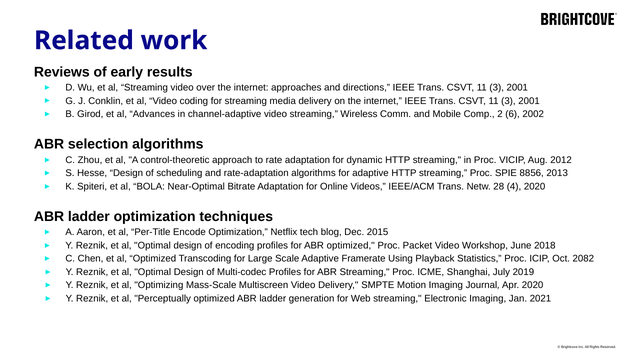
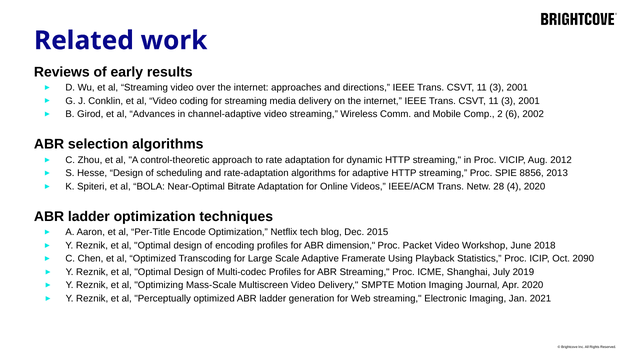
ABR optimized: optimized -> dimension
2082: 2082 -> 2090
